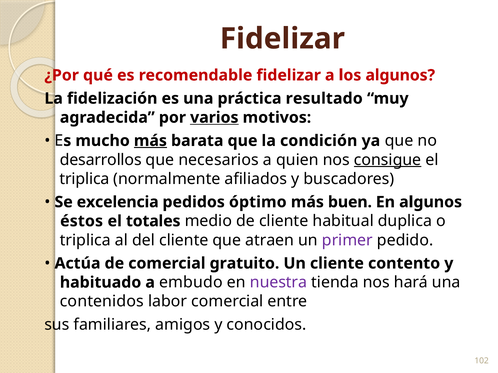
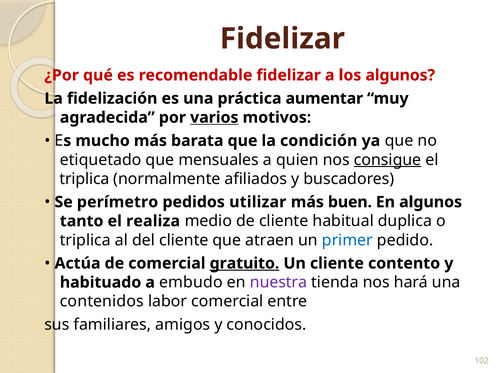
resultado: resultado -> aumentar
más at (150, 141) underline: present -> none
desarrollos: desarrollos -> etiquetado
necesarios: necesarios -> mensuales
excelencia: excelencia -> perímetro
óptimo: óptimo -> utilizar
éstos: éstos -> tanto
totales: totales -> realiza
primer colour: purple -> blue
gratuito underline: none -> present
